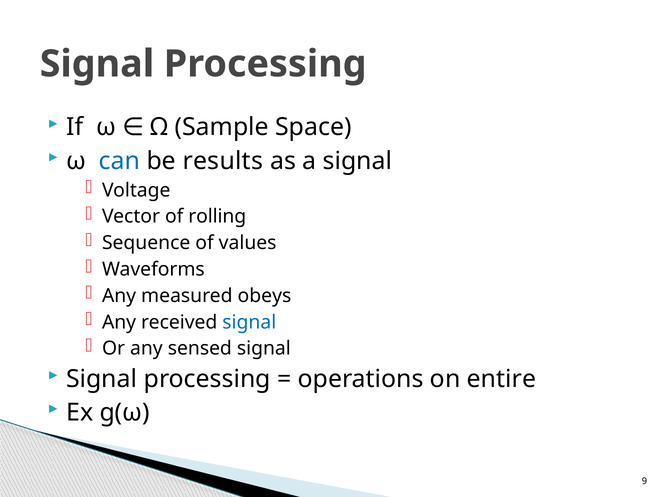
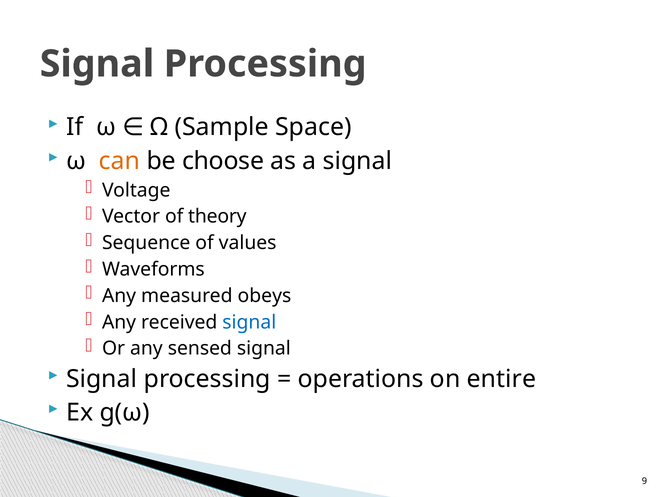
can colour: blue -> orange
results: results -> choose
rolling: rolling -> theory
